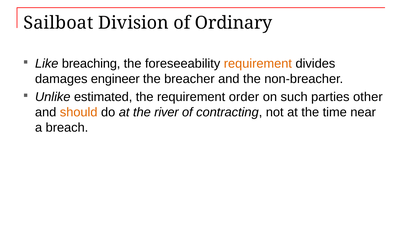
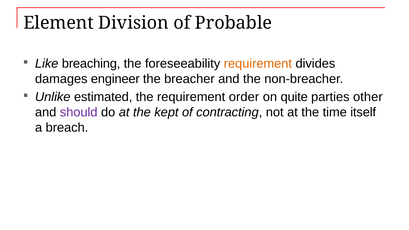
Sailboat: Sailboat -> Element
Ordinary: Ordinary -> Probable
such: such -> quite
should colour: orange -> purple
river: river -> kept
near: near -> itself
